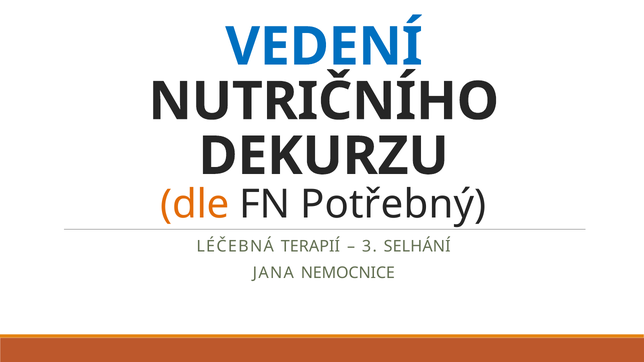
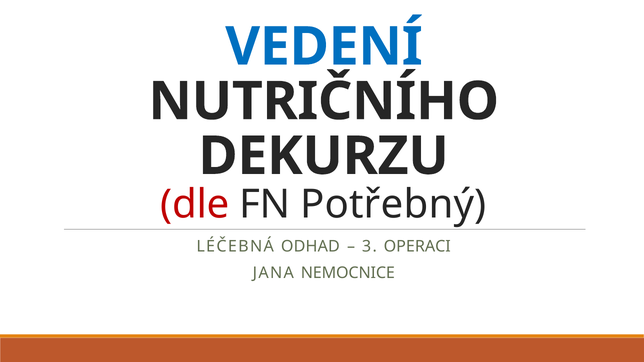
dle colour: orange -> red
TERAPIÍ: TERAPIÍ -> ODHAD
SELHÁNÍ: SELHÁNÍ -> OPERACI
